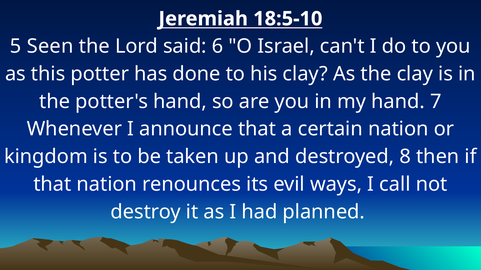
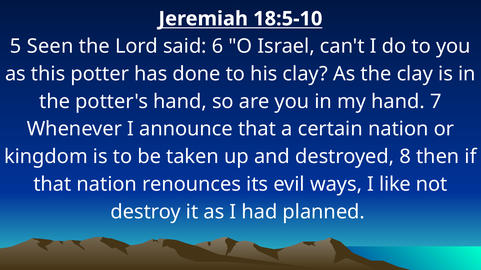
call: call -> like
